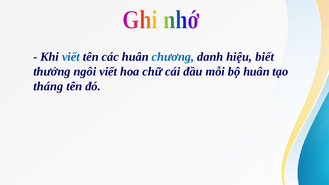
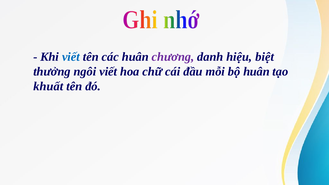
chương colour: blue -> purple
biết: biết -> biệt
tháng: tháng -> khuất
